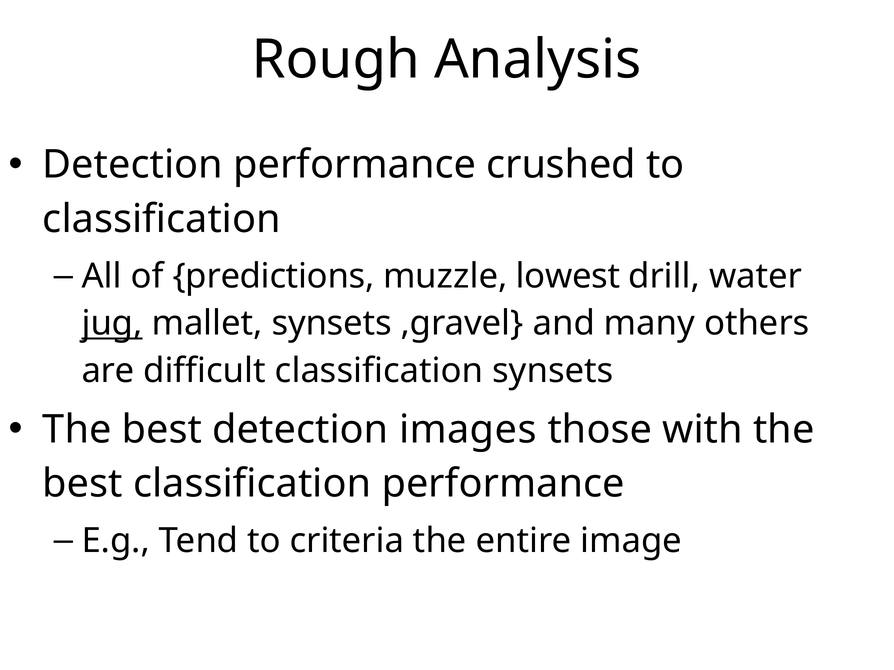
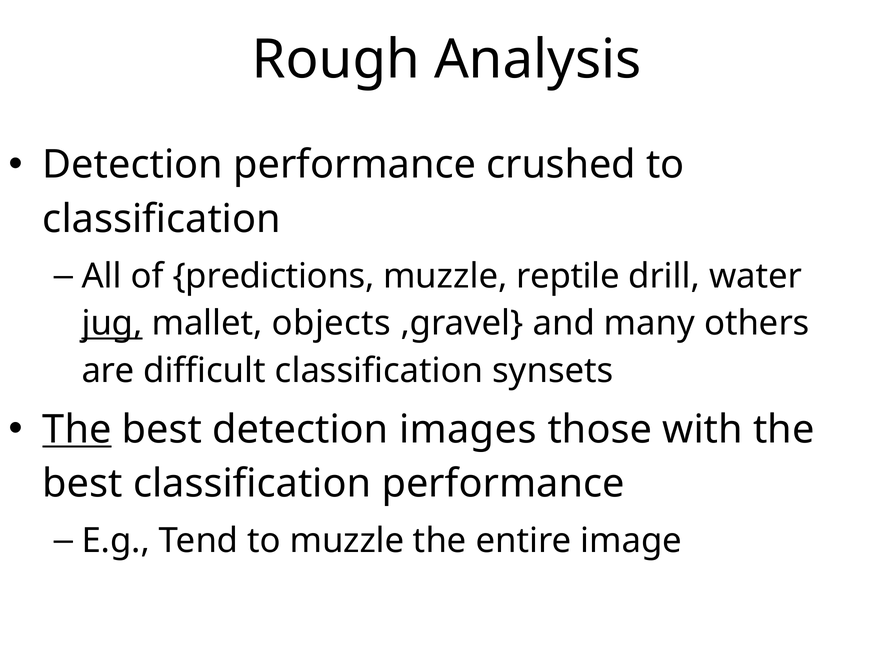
lowest: lowest -> reptile
mallet synsets: synsets -> objects
The at (77, 430) underline: none -> present
to criteria: criteria -> muzzle
